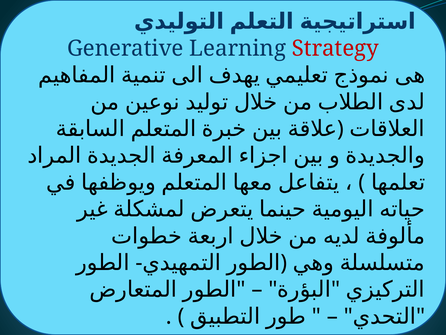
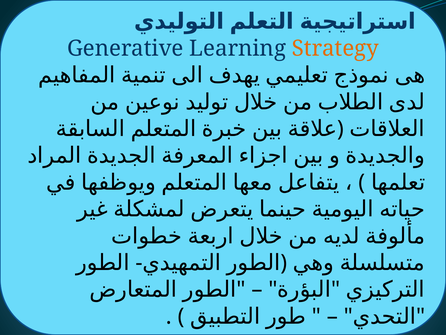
Strategy colour: red -> orange
